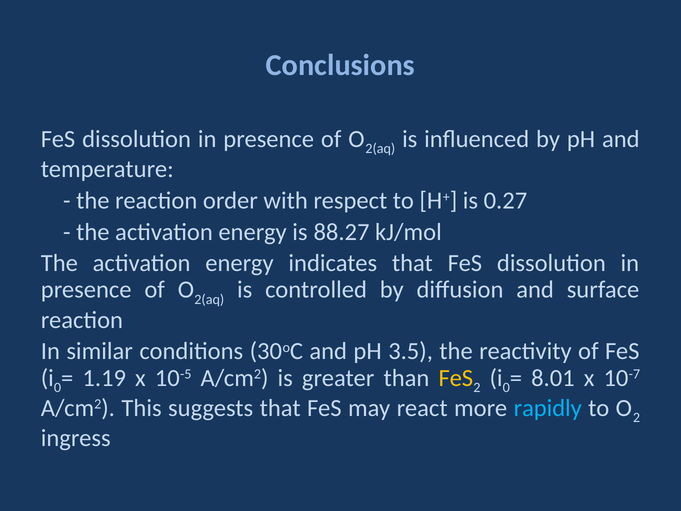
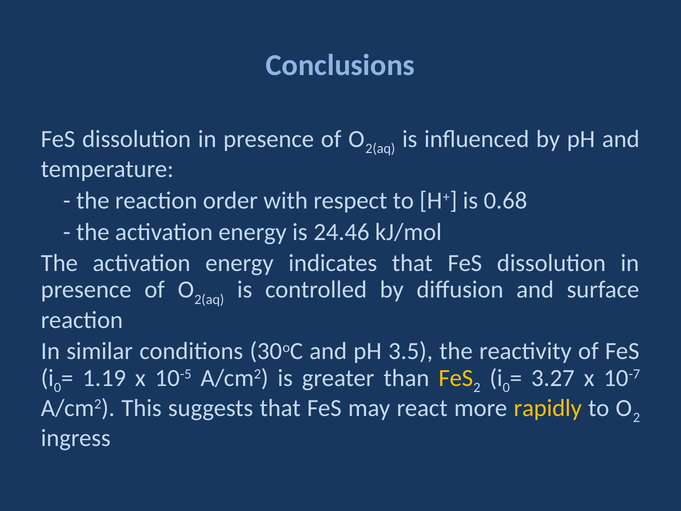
0.27: 0.27 -> 0.68
88.27: 88.27 -> 24.46
8.01: 8.01 -> 3.27
rapidly colour: light blue -> yellow
